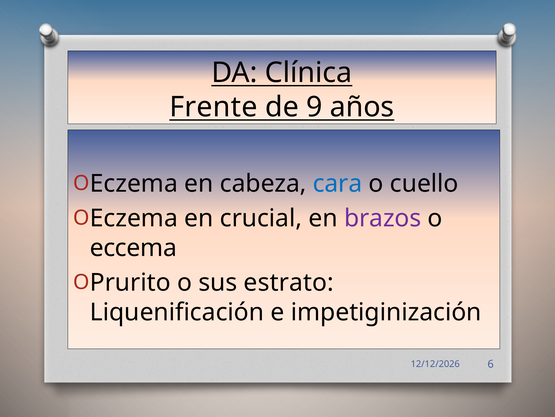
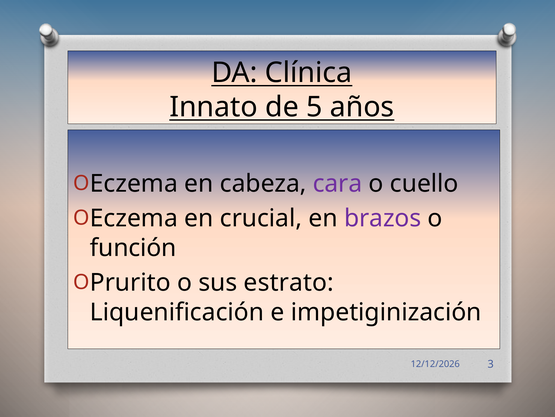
Frente: Frente -> Innato
9: 9 -> 5
cara colour: blue -> purple
eccema: eccema -> función
6: 6 -> 3
